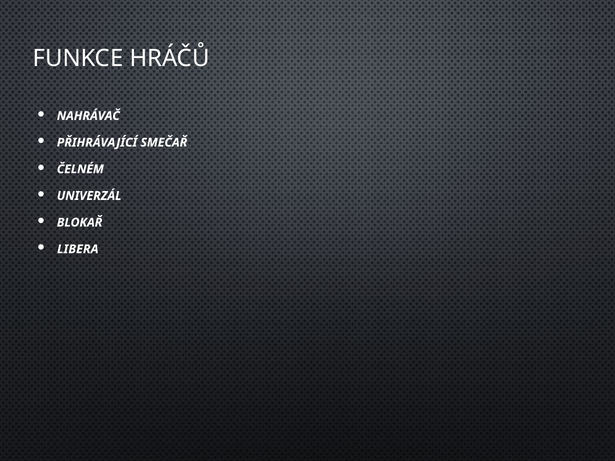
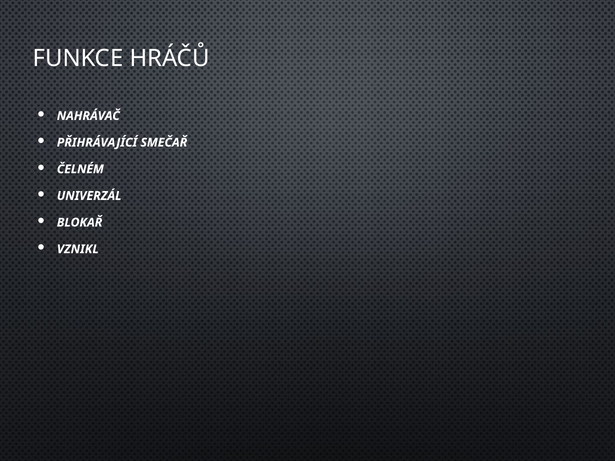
LIBERA: LIBERA -> VZNIKL
